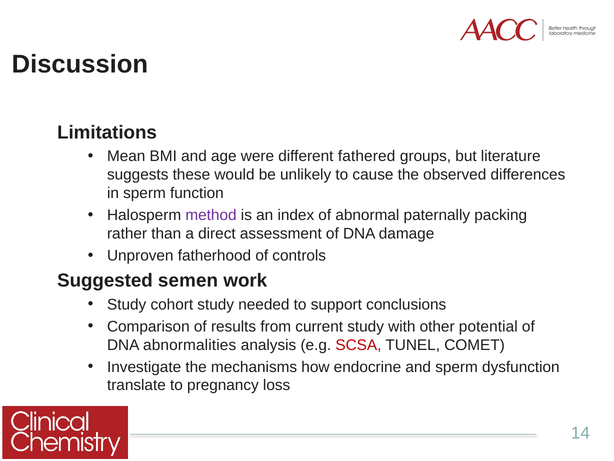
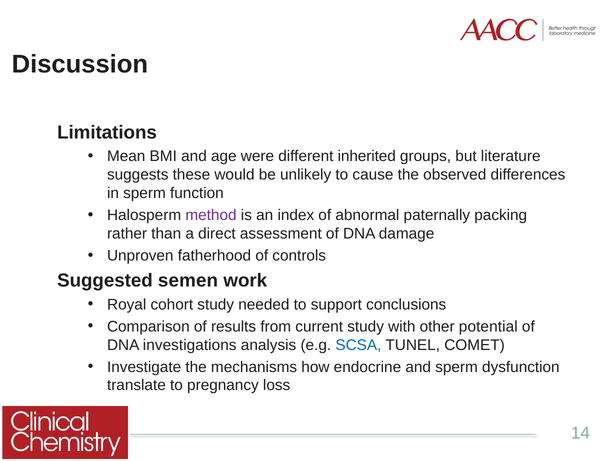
fathered: fathered -> inherited
Study at (127, 304): Study -> Royal
abnormalities: abnormalities -> investigations
SCSA colour: red -> blue
